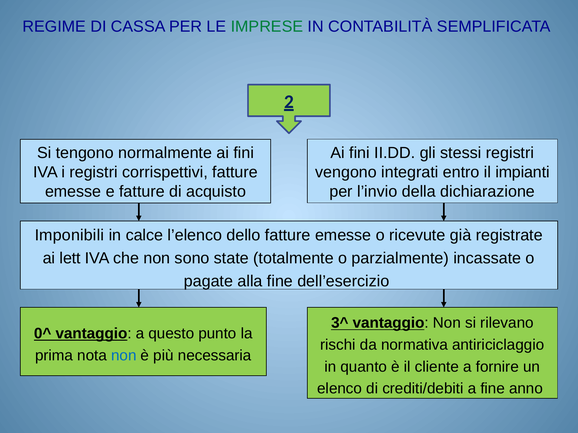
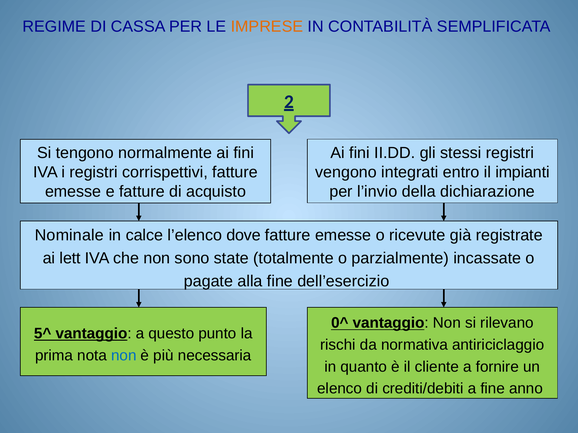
IMPRESE colour: green -> orange
Imponibili: Imponibili -> Nominale
dello: dello -> dove
3^: 3^ -> 0^
0^: 0^ -> 5^
